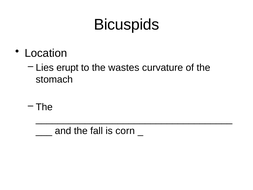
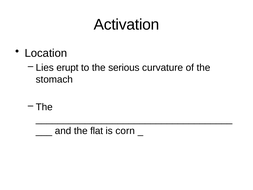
Bicuspids: Bicuspids -> Activation
wastes: wastes -> serious
fall: fall -> flat
